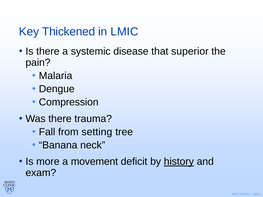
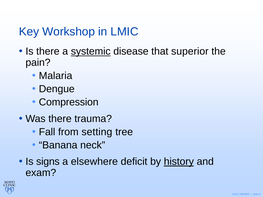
Thickened: Thickened -> Workshop
systemic underline: none -> present
more: more -> signs
movement: movement -> elsewhere
